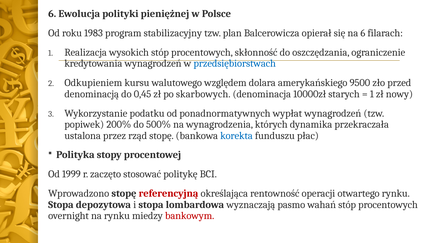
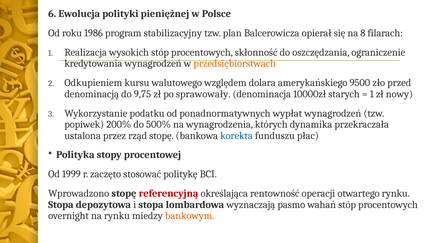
1983: 1983 -> 1986
na 6: 6 -> 8
przedsiębiorstwach colour: blue -> orange
0,45: 0,45 -> 9,75
skarbowych: skarbowych -> sprawowały
bankowym colour: red -> orange
